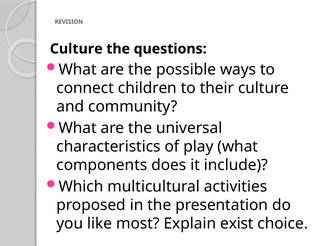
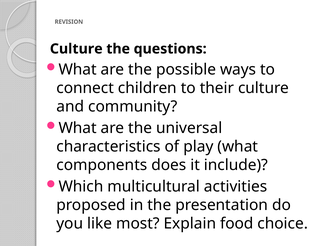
exist: exist -> food
